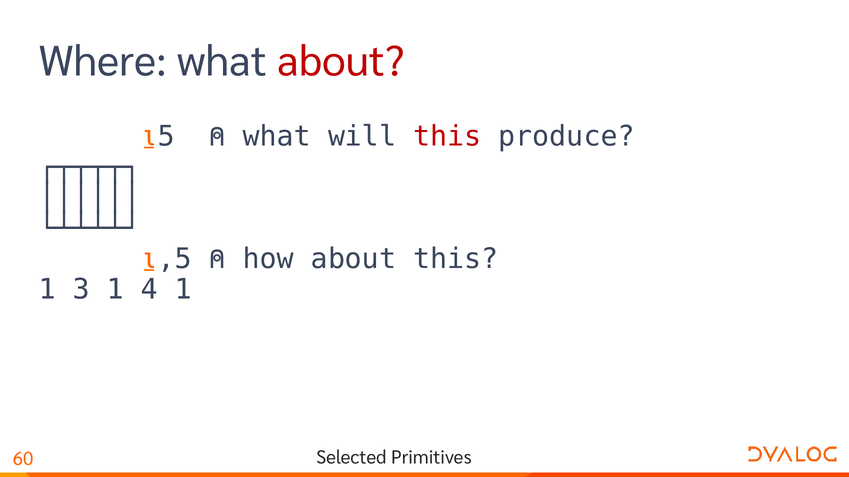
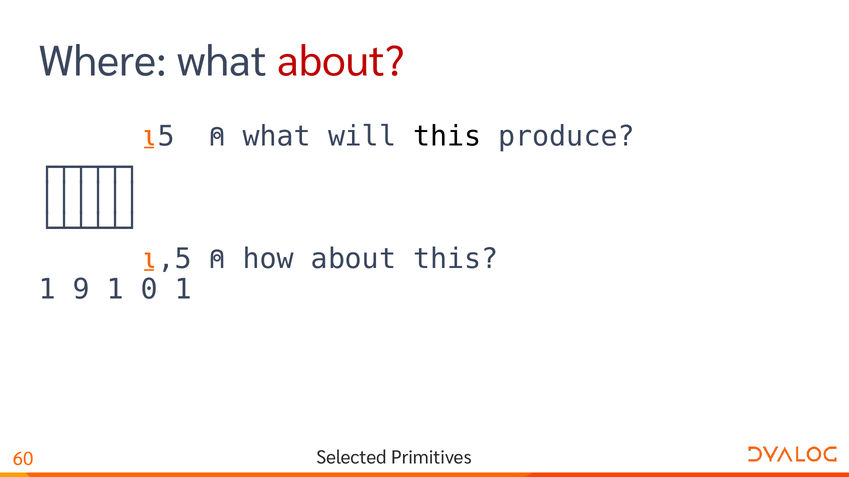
this at (447, 137) colour: red -> black
3: 3 -> 9
4: 4 -> 0
